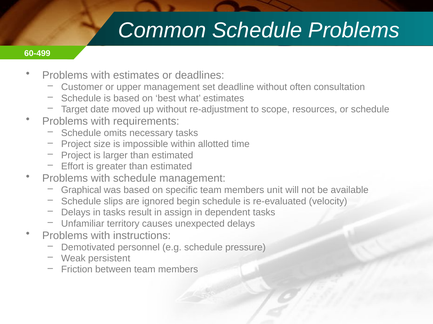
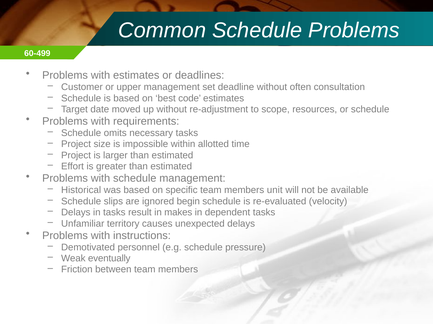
what: what -> code
Graphical: Graphical -> Historical
assign: assign -> makes
persistent: persistent -> eventually
